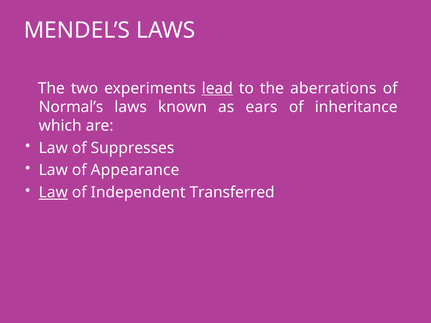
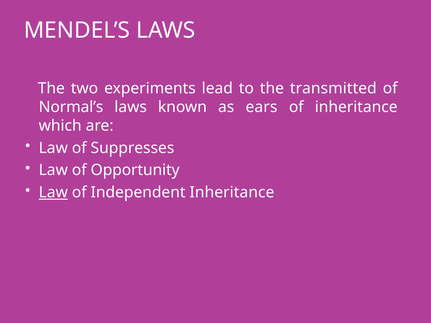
lead underline: present -> none
aberrations: aberrations -> transmitted
Appearance: Appearance -> Opportunity
Independent Transferred: Transferred -> Inheritance
